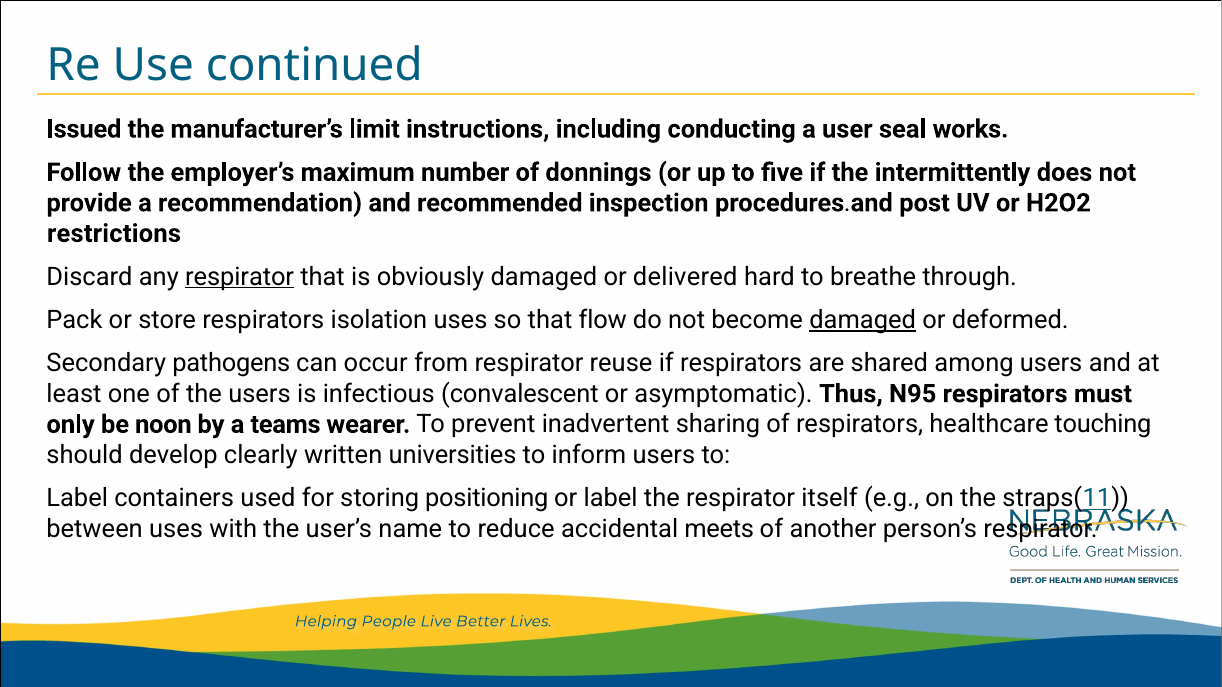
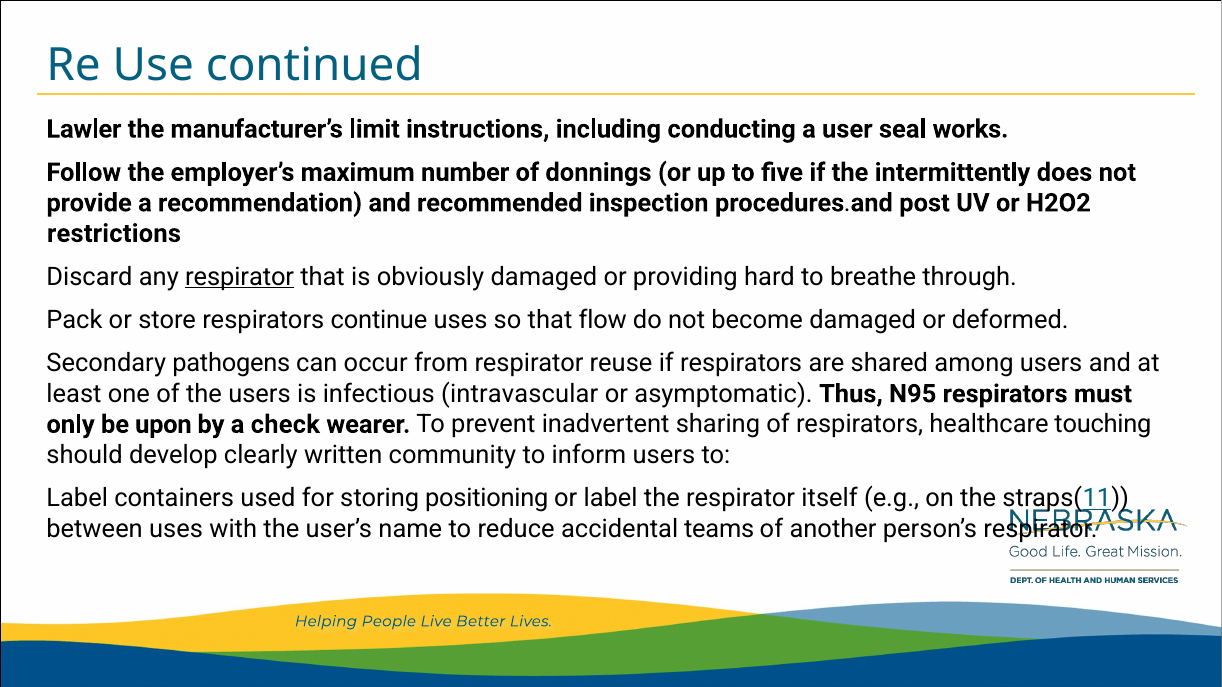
Issued: Issued -> Lawler
delivered: delivered -> providing
isolation: isolation -> continue
damaged at (863, 320) underline: present -> none
convalescent: convalescent -> intravascular
noon: noon -> upon
teams: teams -> check
universities: universities -> community
meets: meets -> teams
